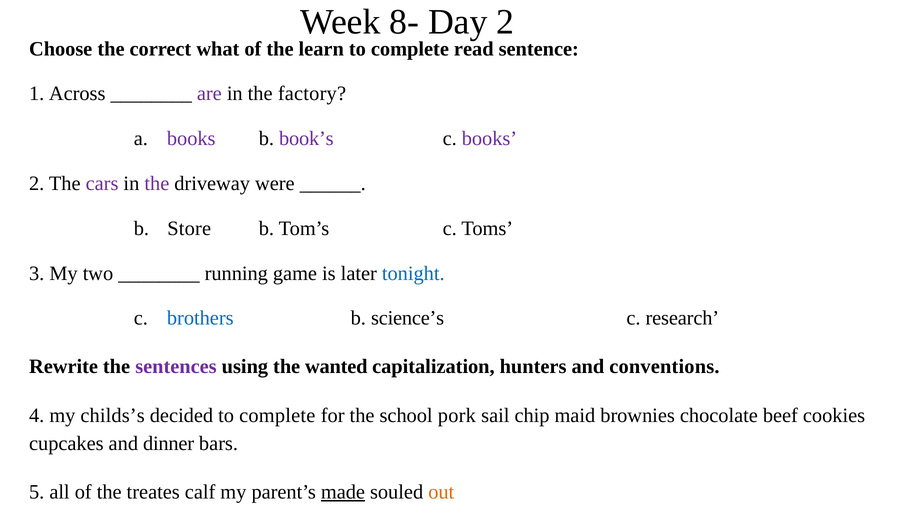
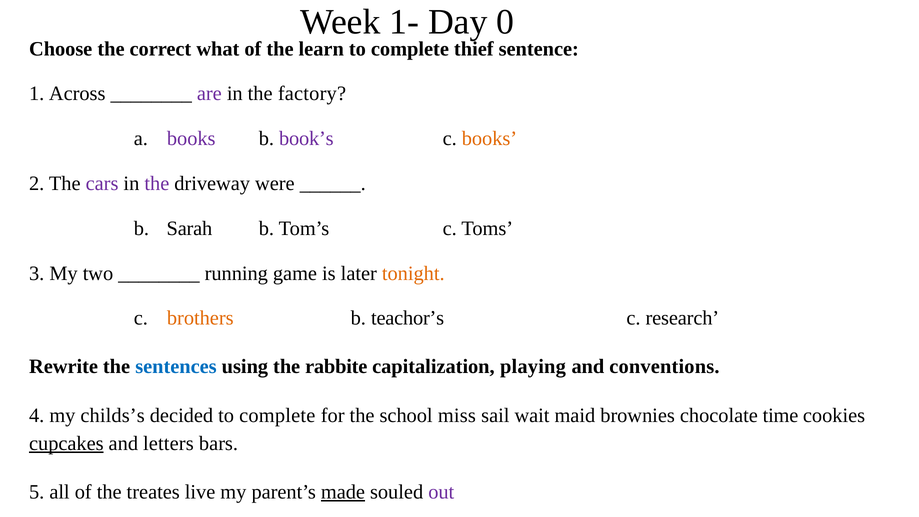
8-: 8- -> 1-
Day 2: 2 -> 0
read: read -> thief
books at (489, 139) colour: purple -> orange
Store: Store -> Sarah
tonight colour: blue -> orange
brothers colour: blue -> orange
science’s: science’s -> teachor’s
sentences colour: purple -> blue
wanted: wanted -> rabbite
hunters: hunters -> playing
pork: pork -> miss
chip: chip -> wait
beef: beef -> time
cupcakes underline: none -> present
dinner: dinner -> letters
calf: calf -> live
out colour: orange -> purple
